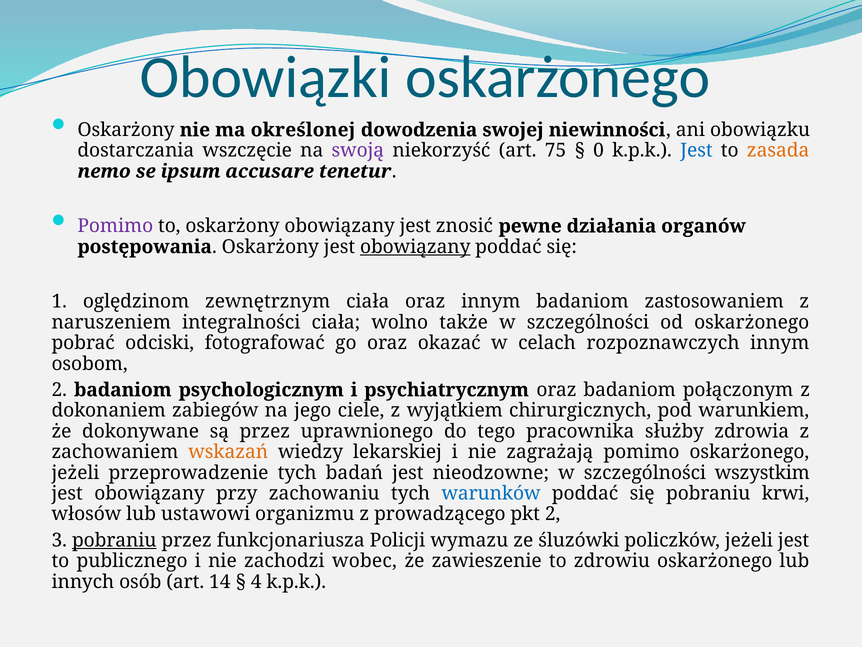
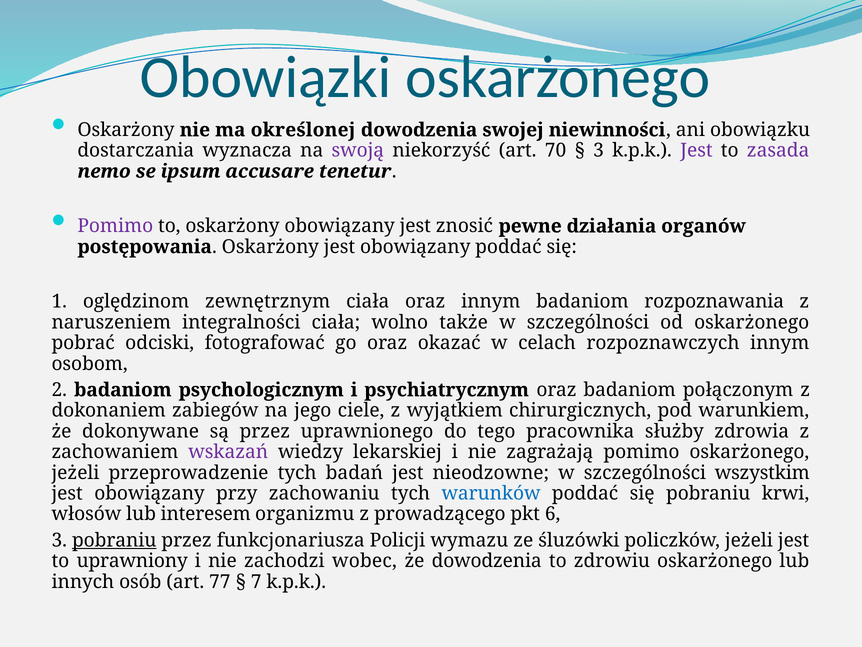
wszczęcie: wszczęcie -> wyznacza
75: 75 -> 70
0 at (599, 151): 0 -> 3
Jest at (696, 151) colour: blue -> purple
zasada colour: orange -> purple
obowiązany at (415, 247) underline: present -> none
zastosowaniem: zastosowaniem -> rozpoznawania
wskazań colour: orange -> purple
ustawowi: ustawowi -> interesem
pkt 2: 2 -> 6
publicznego: publicznego -> uprawniony
że zawieszenie: zawieszenie -> dowodzenia
14: 14 -> 77
4: 4 -> 7
